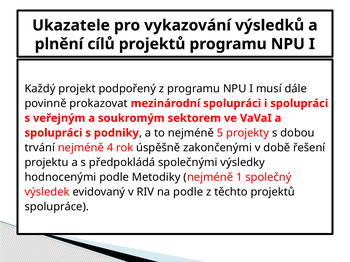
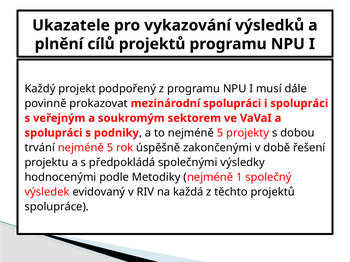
trvání nejméně 4: 4 -> 5
na podle: podle -> každá
